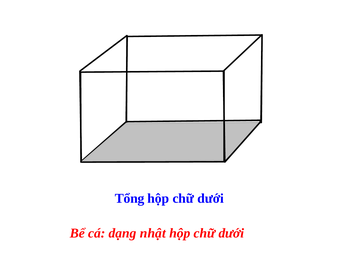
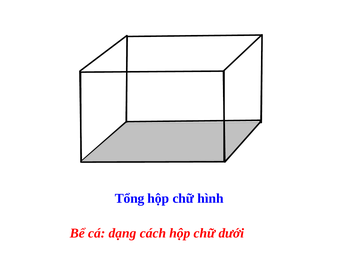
dưới at (211, 199): dưới -> hình
nhật: nhật -> cách
